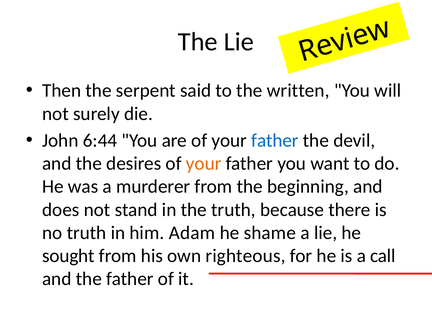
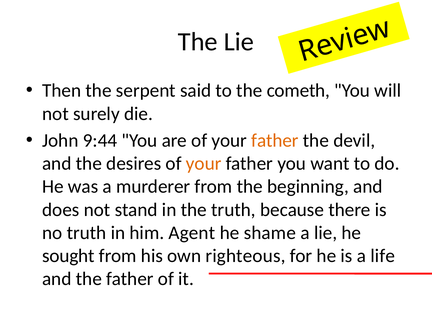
written: written -> cometh
6:44: 6:44 -> 9:44
father at (275, 141) colour: blue -> orange
Adam: Adam -> Agent
call: call -> life
